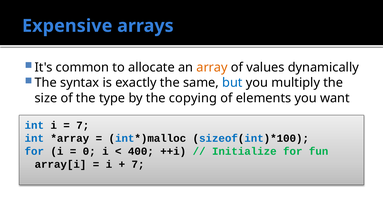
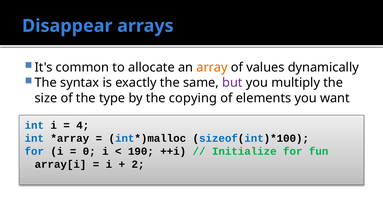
Expensive: Expensive -> Disappear
but colour: blue -> purple
7 at (83, 125): 7 -> 4
400: 400 -> 190
7 at (138, 164): 7 -> 2
